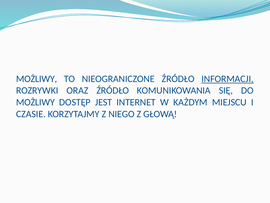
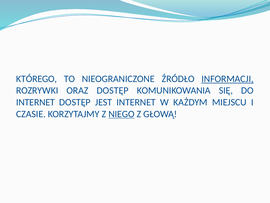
MOŻLIWY at (37, 79): MOŻLIWY -> KTÓREGO
ORAZ ŹRÓDŁO: ŹRÓDŁO -> DOSTĘP
MOŻLIWY at (35, 102): MOŻLIWY -> INTERNET
NIEGO underline: none -> present
